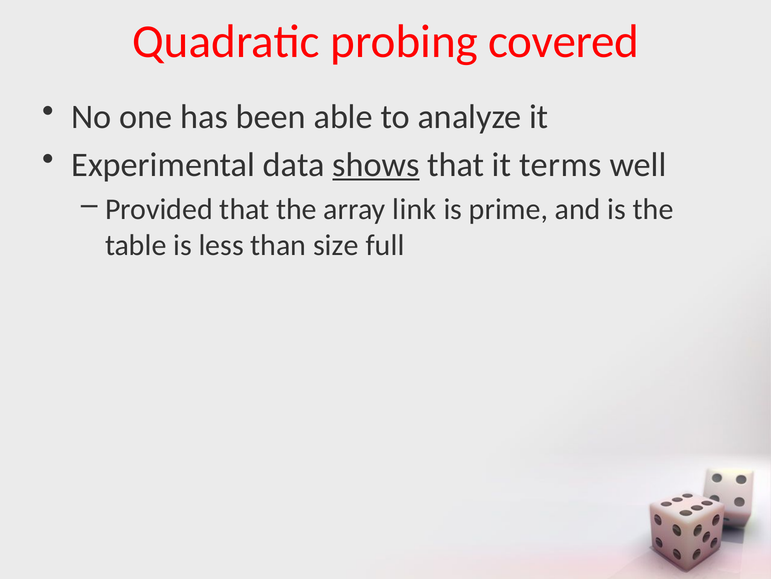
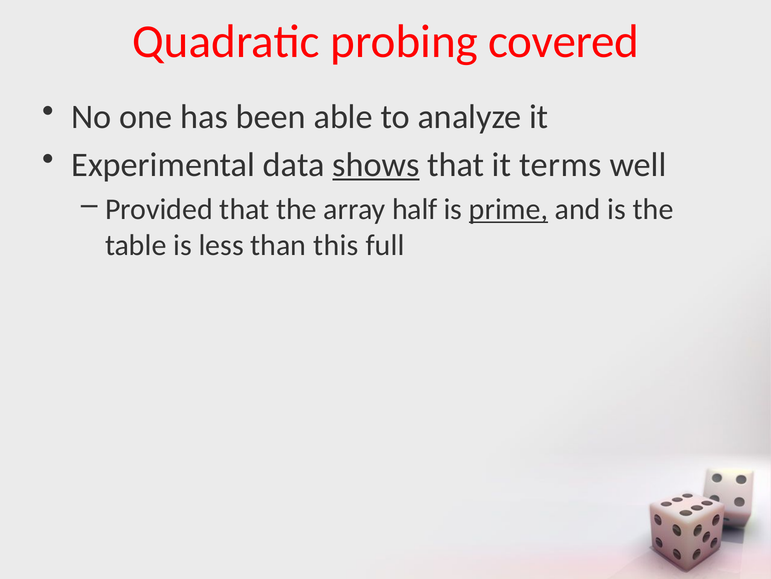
link: link -> half
prime underline: none -> present
size: size -> this
